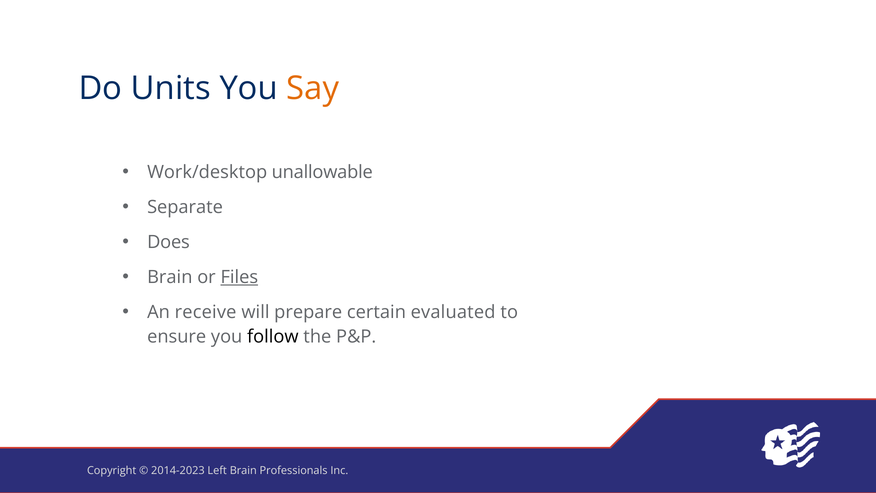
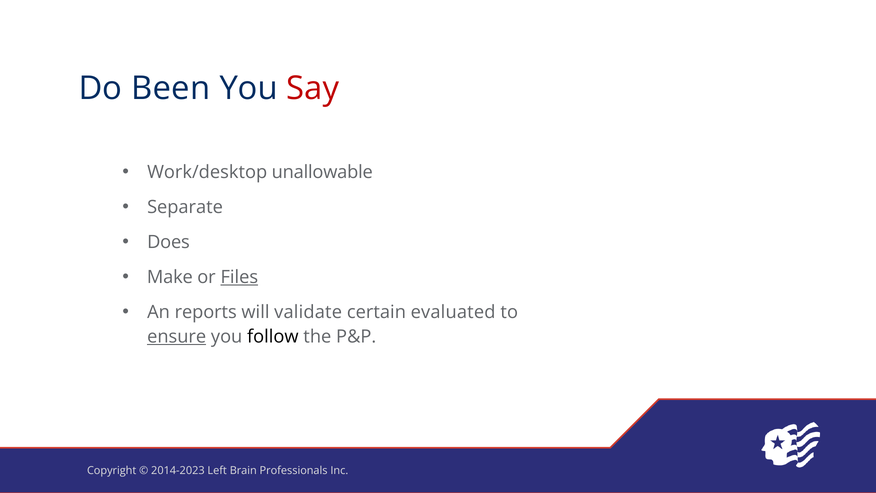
Units: Units -> Been
Say colour: orange -> red
Brain at (170, 277): Brain -> Make
receive: receive -> reports
prepare: prepare -> validate
ensure underline: none -> present
